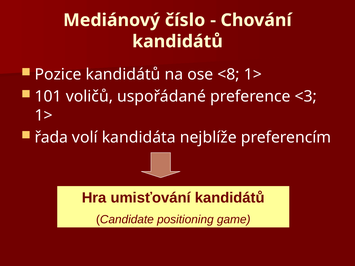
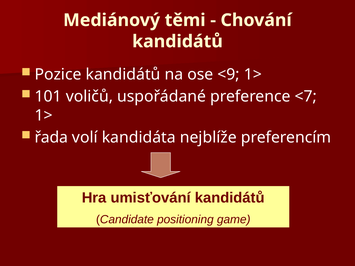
číslo: číslo -> těmi
<8: <8 -> <9
<3: <3 -> <7
